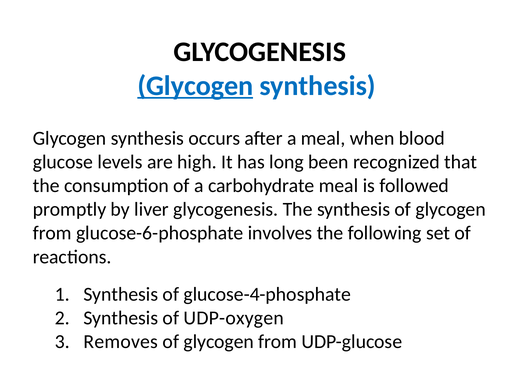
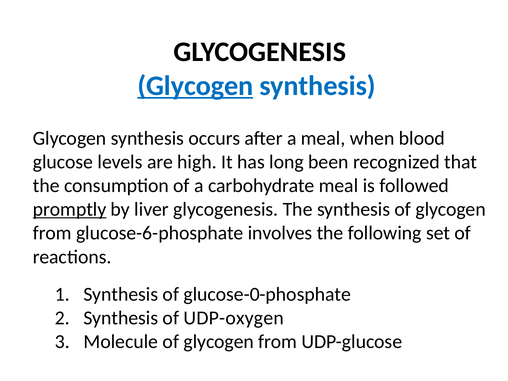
promptly underline: none -> present
glucose-4-phosphate: glucose-4-phosphate -> glucose-0-phosphate
Removes: Removes -> Molecule
